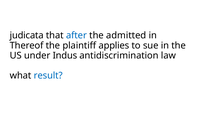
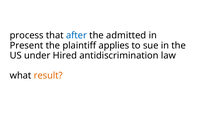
judicata: judicata -> process
Thereof: Thereof -> Present
Indus: Indus -> Hired
result colour: blue -> orange
